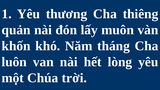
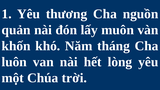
thiêng: thiêng -> nguồn
